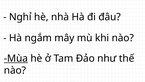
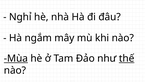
thế underline: none -> present
